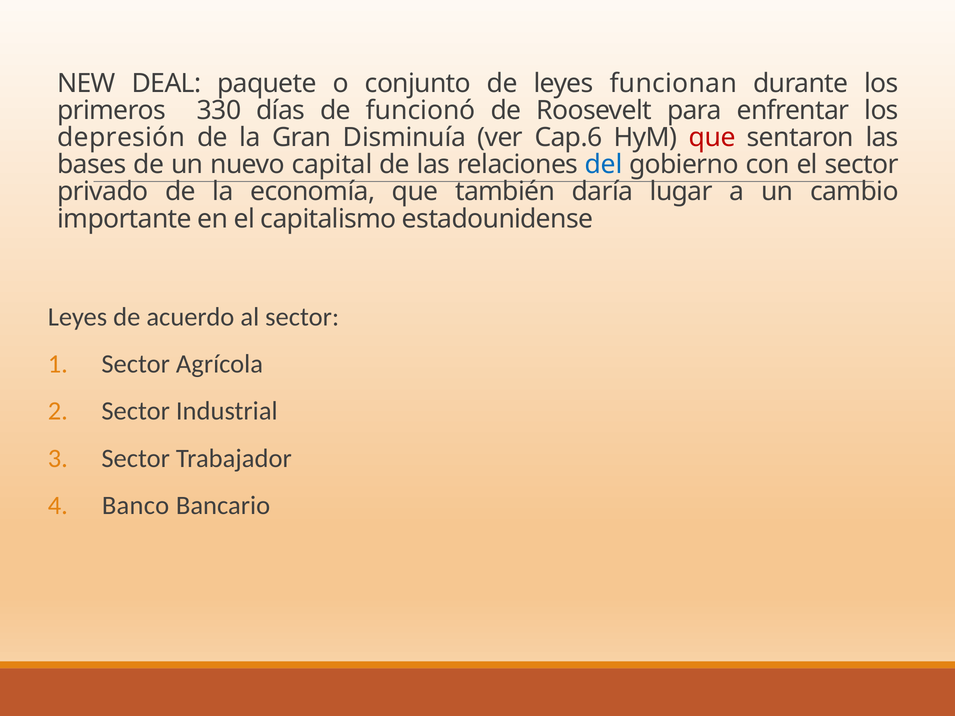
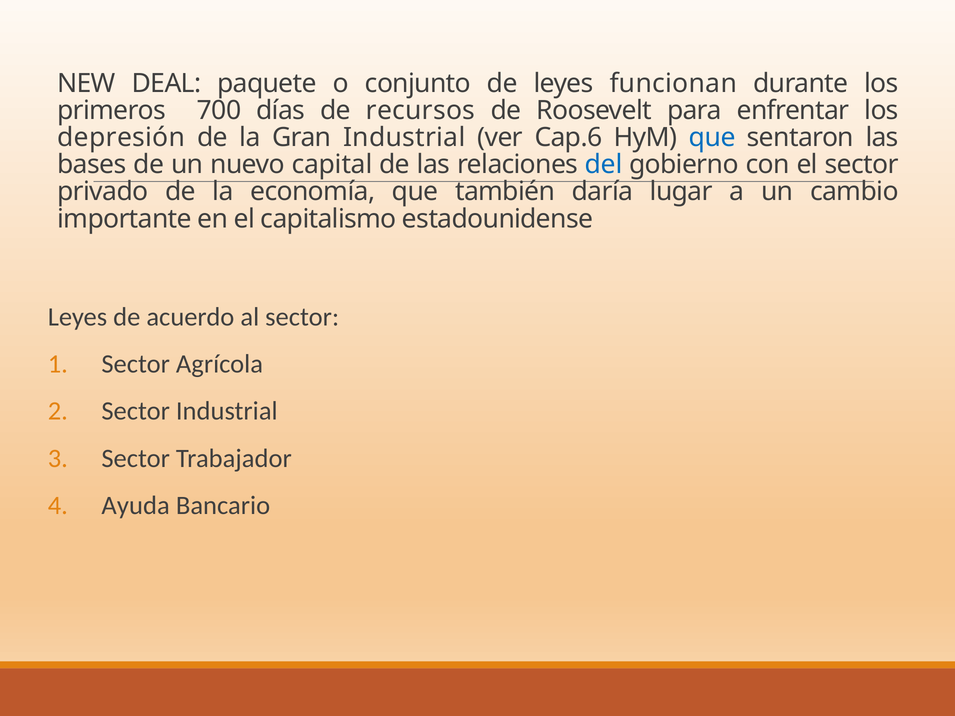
330: 330 -> 700
funcionó: funcionó -> recursos
Gran Disminuía: Disminuía -> Industrial
que at (712, 137) colour: red -> blue
Banco: Banco -> Ayuda
